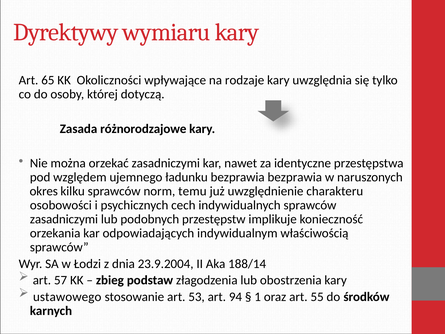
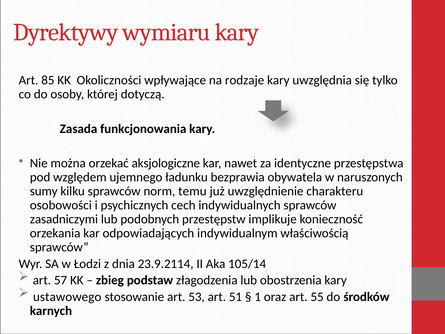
65: 65 -> 85
różnorodzajowe: różnorodzajowe -> funkcjonowania
orzekać zasadniczymi: zasadniczymi -> aksjologiczne
bezprawia bezprawia: bezprawia -> obywatela
okres: okres -> sumy
23.9.2004: 23.9.2004 -> 23.9.2114
188/14: 188/14 -> 105/14
94: 94 -> 51
